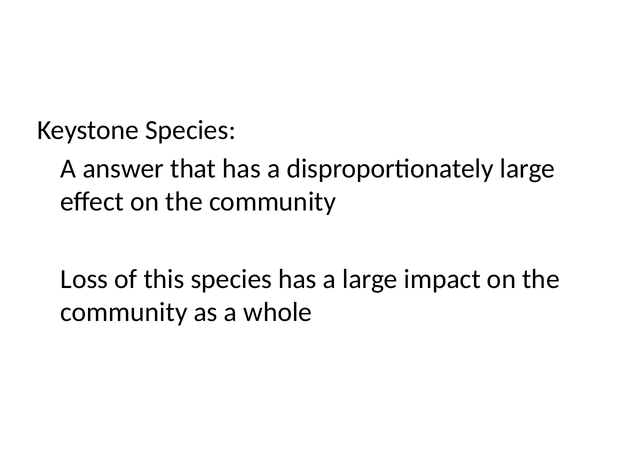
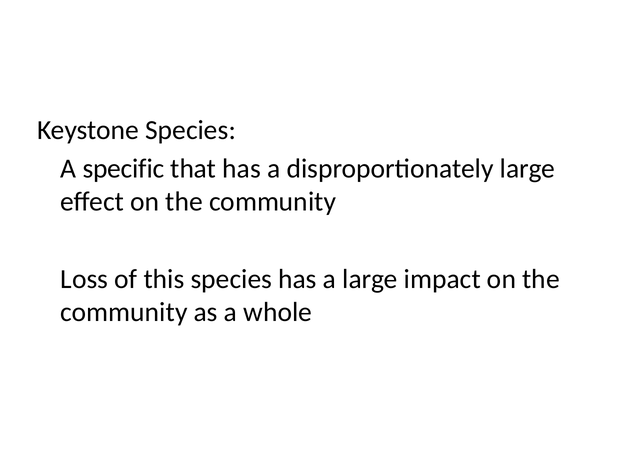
answer: answer -> specific
